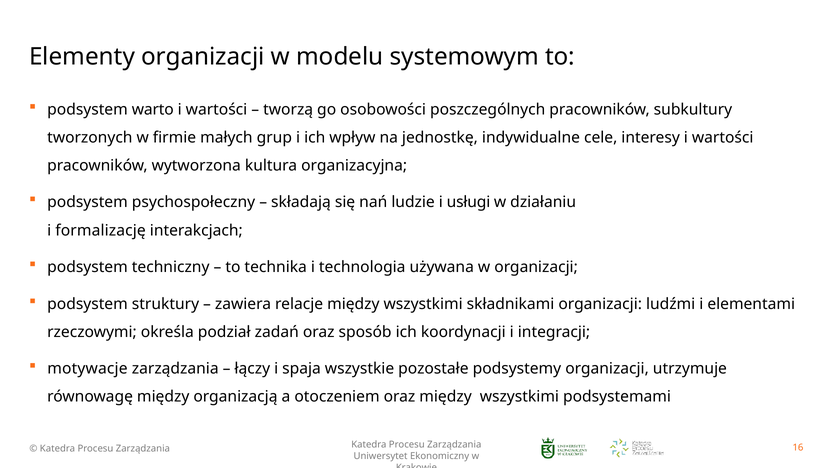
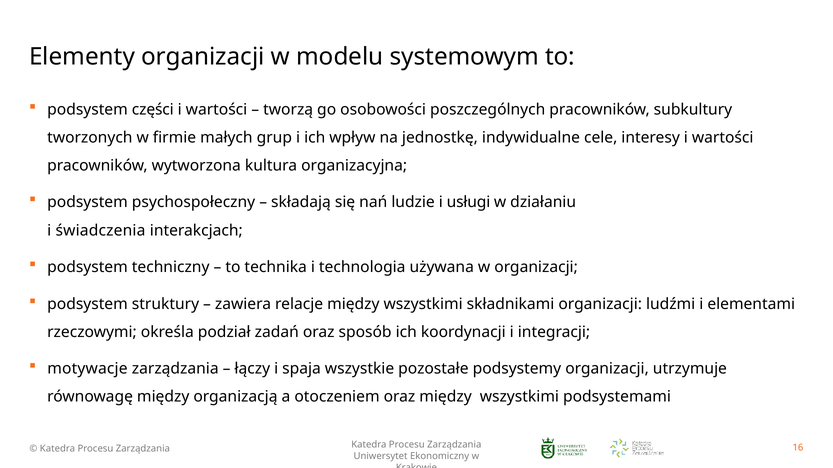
warto: warto -> części
formalizację: formalizację -> świadczenia
